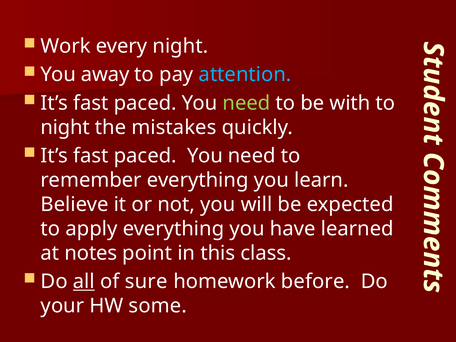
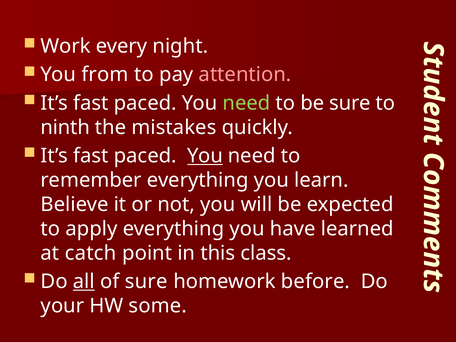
away: away -> from
attention colour: light blue -> pink
be with: with -> sure
night at (65, 127): night -> ninth
You at (205, 156) underline: none -> present
notes: notes -> catch
